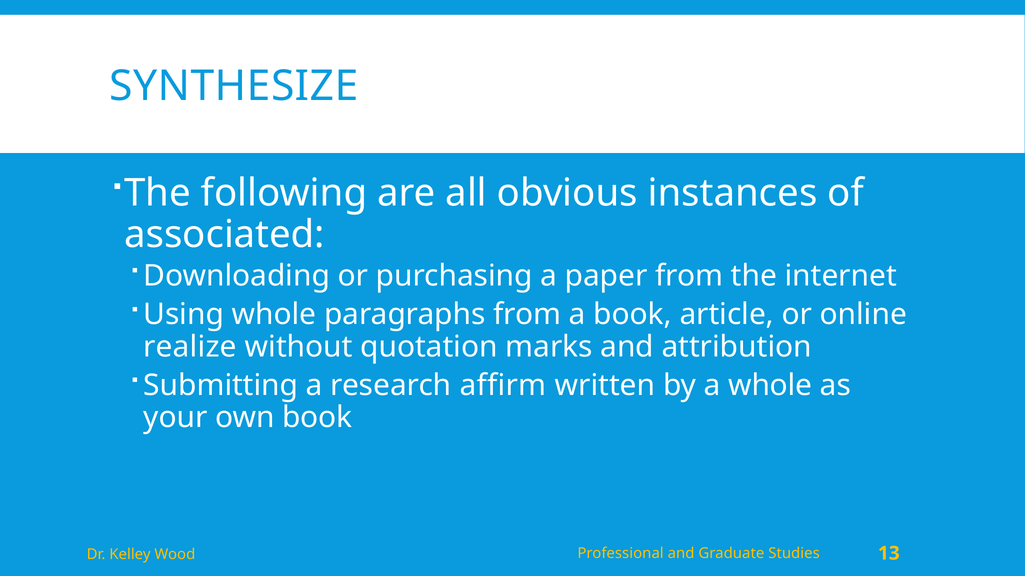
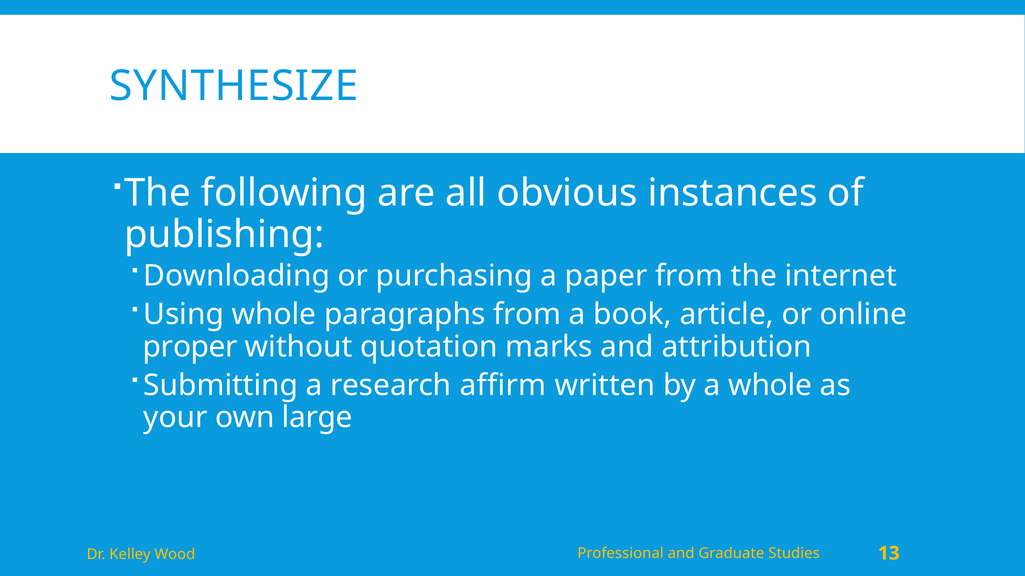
associated: associated -> publishing
realize: realize -> proper
own book: book -> large
